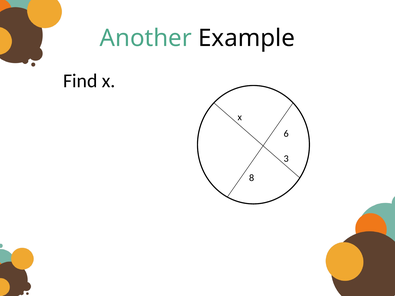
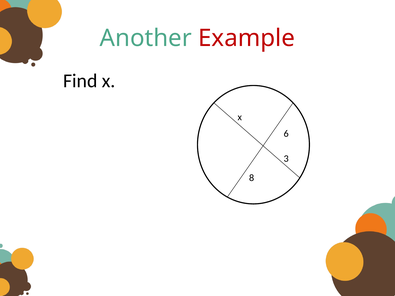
Example colour: black -> red
